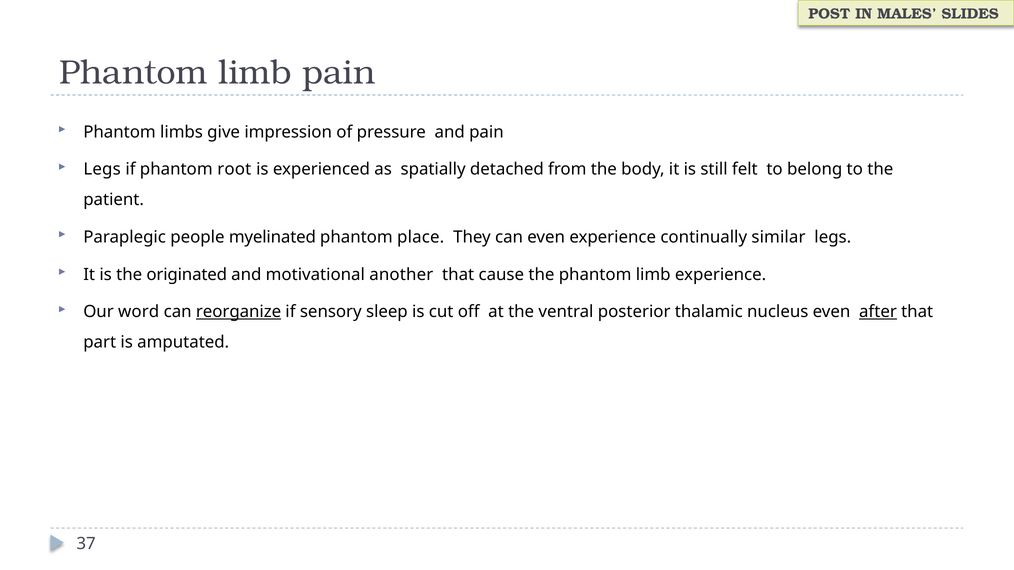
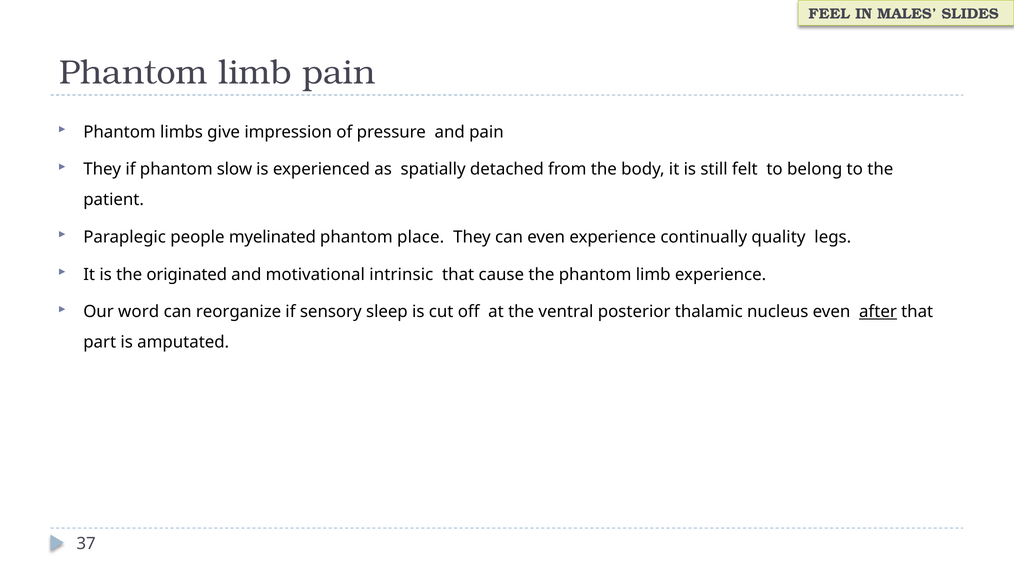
POST: POST -> FEEL
Legs at (102, 170): Legs -> They
root: root -> slow
similar: similar -> quality
another: another -> intrinsic
reorganize underline: present -> none
